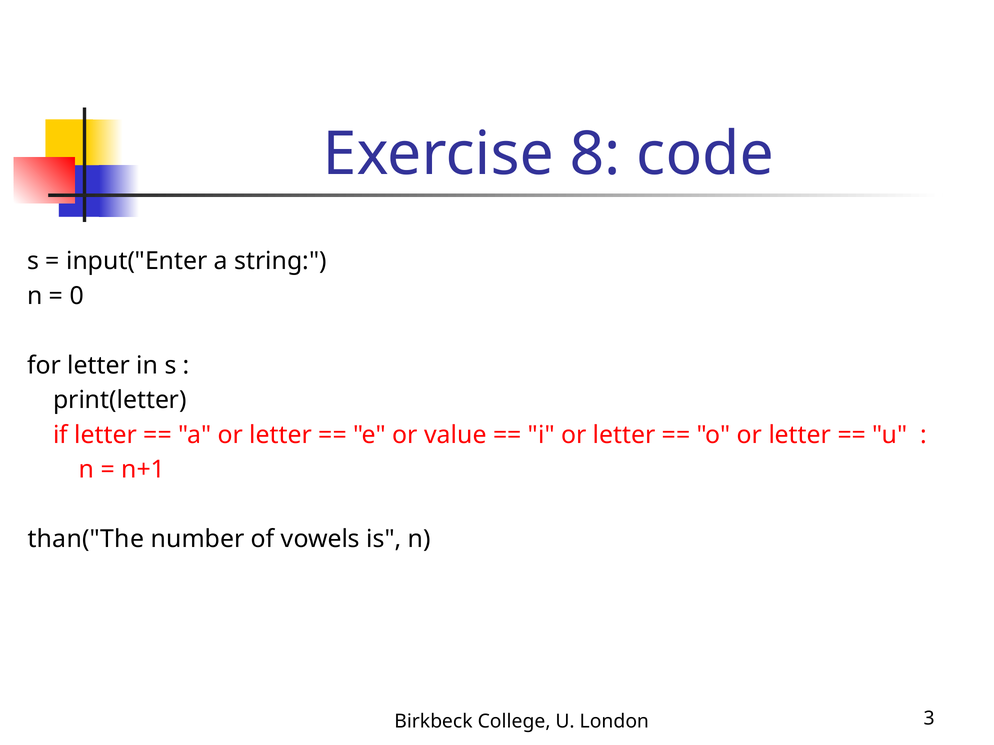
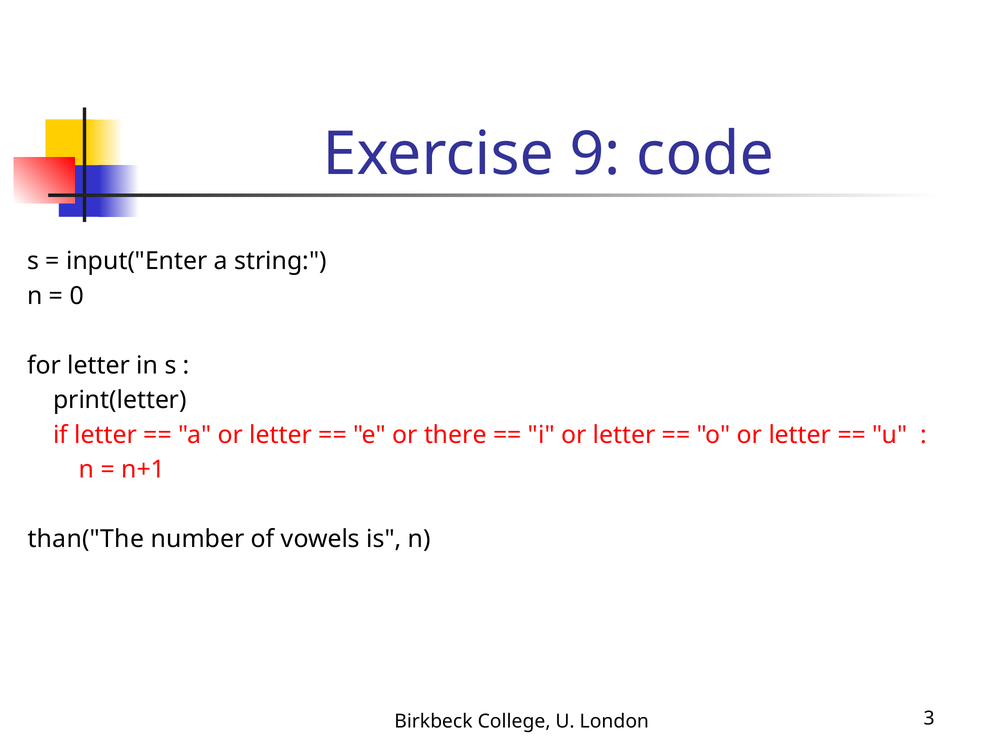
8: 8 -> 9
value: value -> there
